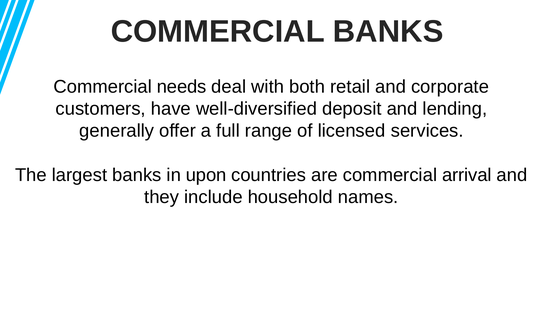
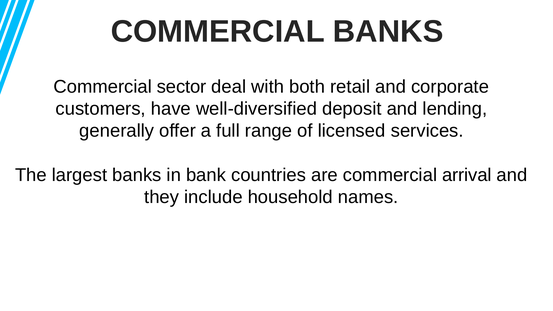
needs: needs -> sector
upon: upon -> bank
